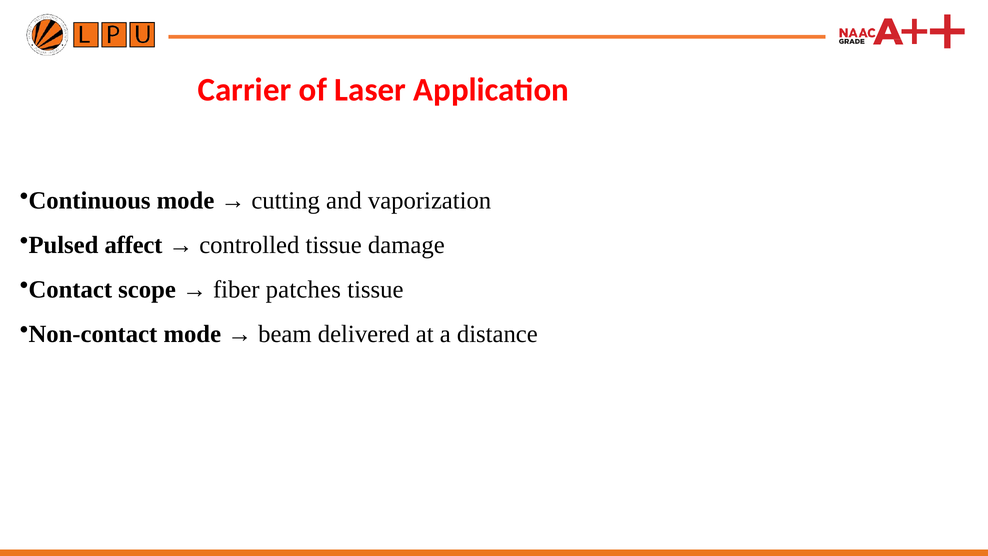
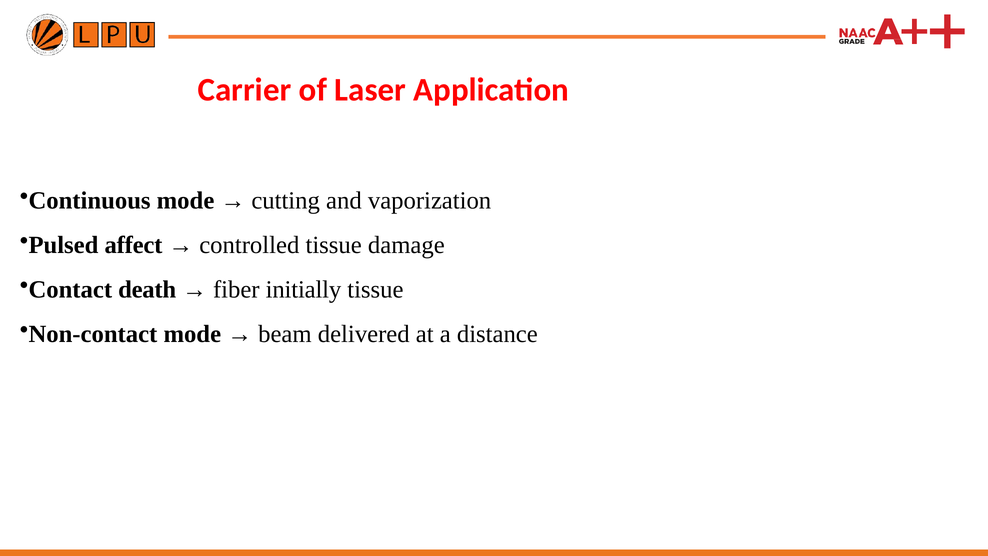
scope: scope -> death
patches: patches -> initially
